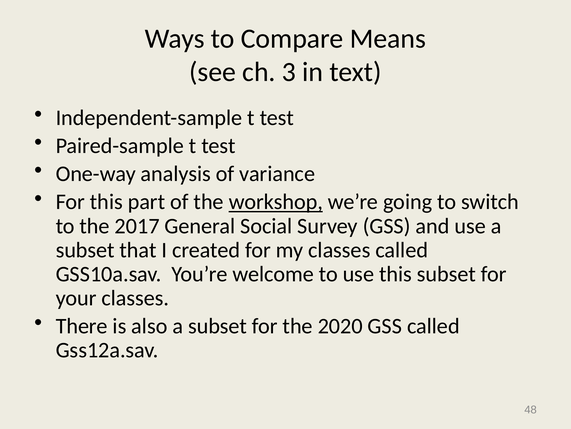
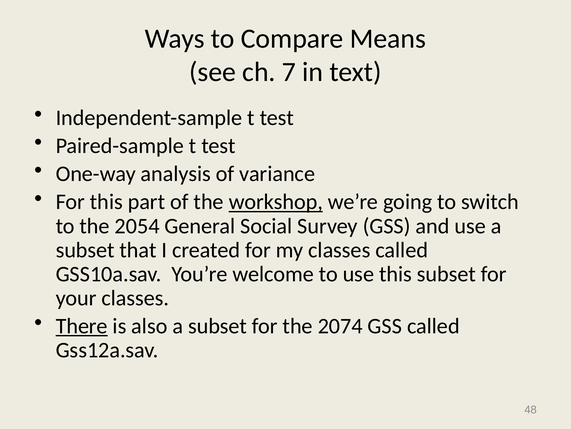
3: 3 -> 7
2017: 2017 -> 2054
There underline: none -> present
2020: 2020 -> 2074
